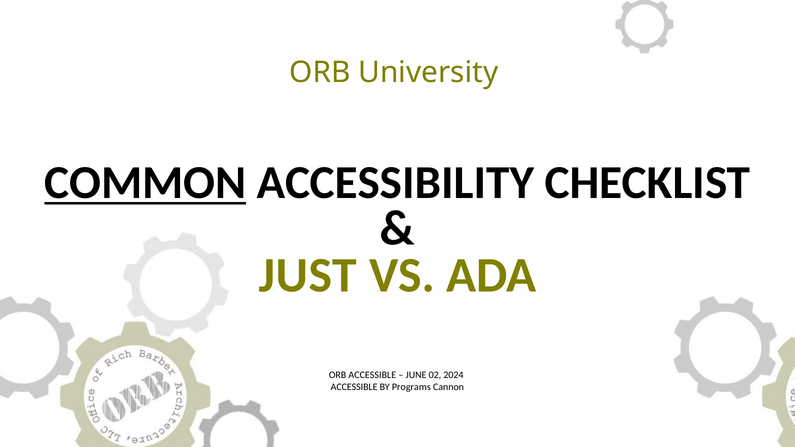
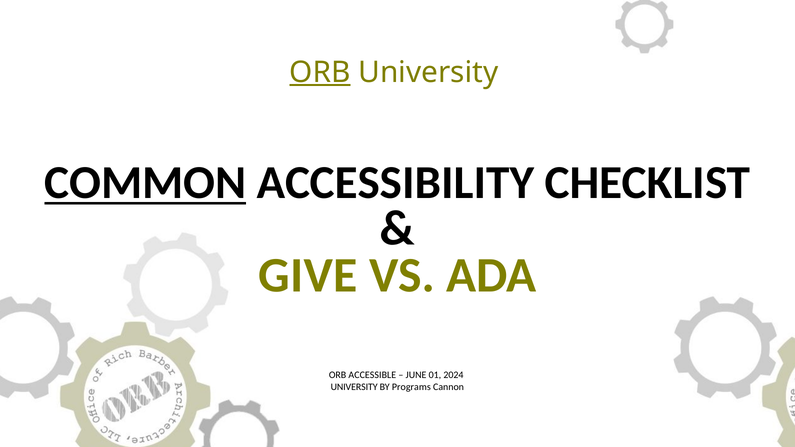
ORB at (320, 72) underline: none -> present
JUST: JUST -> GIVE
02: 02 -> 01
ACCESSIBLE at (354, 387): ACCESSIBLE -> UNIVERSITY
